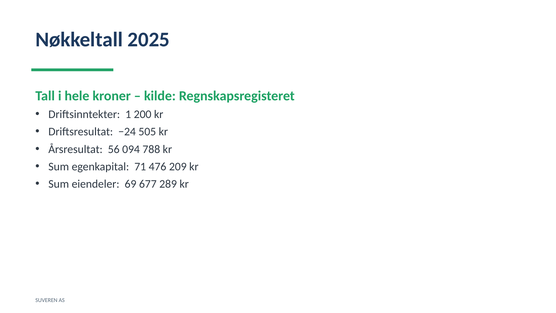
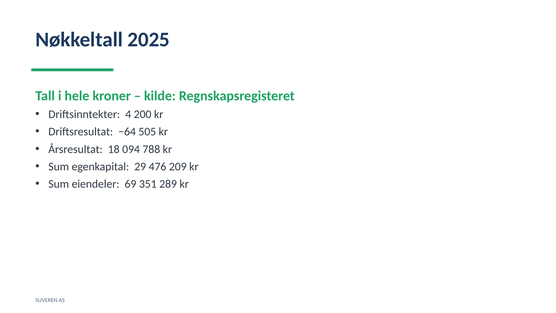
1: 1 -> 4
−24: −24 -> −64
56: 56 -> 18
71: 71 -> 29
677: 677 -> 351
